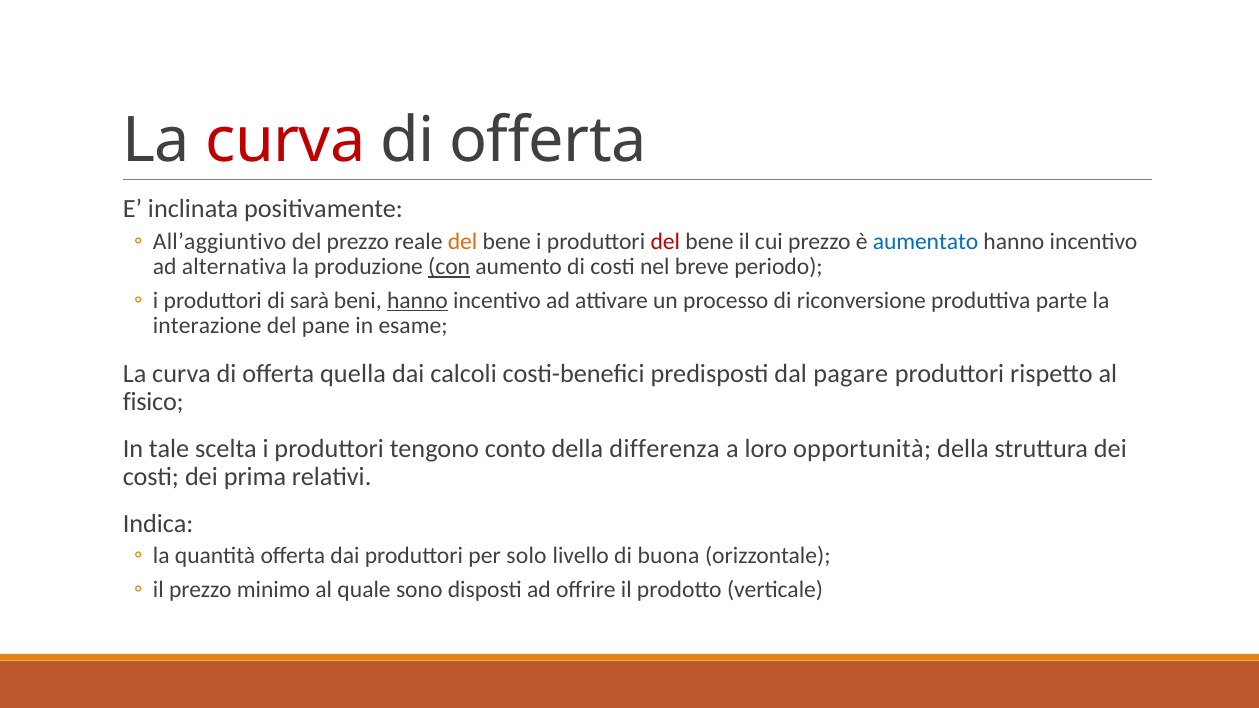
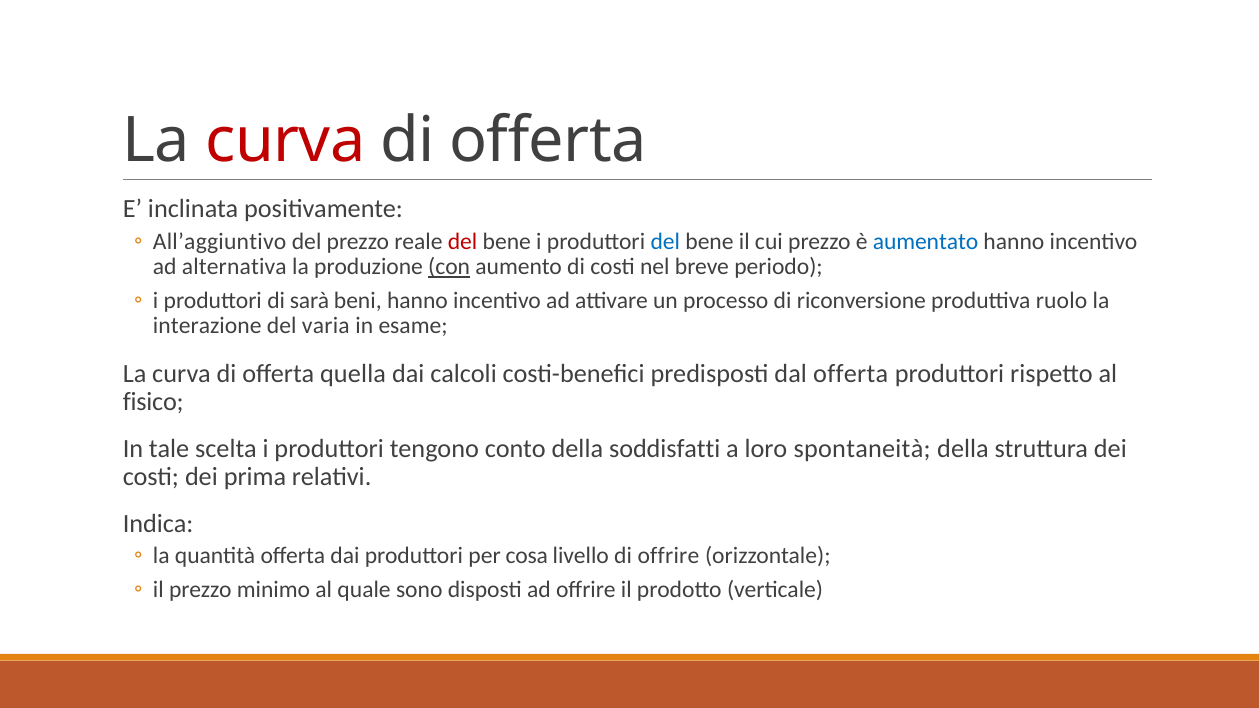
del at (463, 242) colour: orange -> red
del at (665, 242) colour: red -> blue
hanno at (417, 300) underline: present -> none
parte: parte -> ruolo
pane: pane -> varia
dal pagare: pagare -> offerta
differenza: differenza -> soddisfatti
opportunità: opportunità -> spontaneità
solo: solo -> cosa
di buona: buona -> offrire
